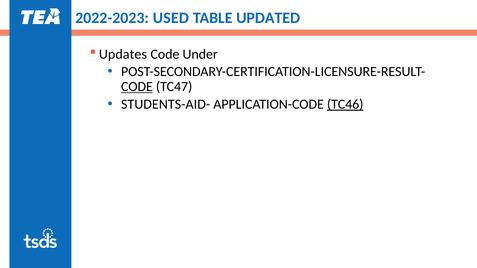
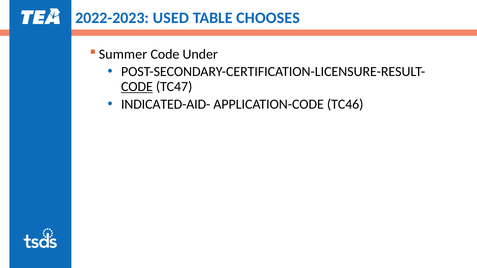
UPDATED: UPDATED -> CHOOSES
Updates: Updates -> Summer
STUDENTS-AID-: STUDENTS-AID- -> INDICATED-AID-
TC46 underline: present -> none
